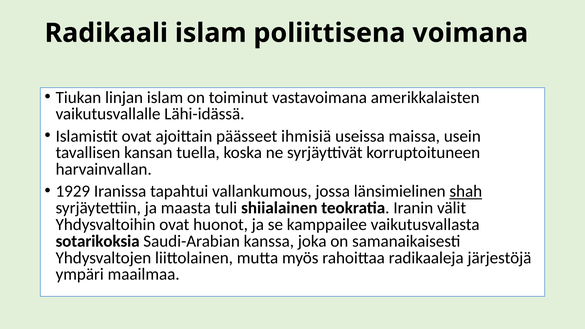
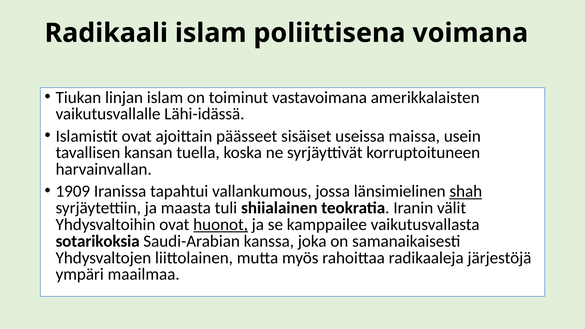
ihmisiä: ihmisiä -> sisäiset
1929: 1929 -> 1909
huonot underline: none -> present
